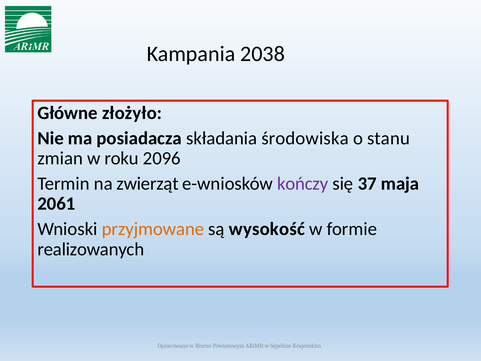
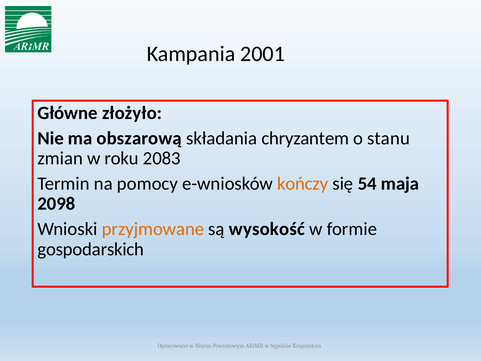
2038: 2038 -> 2001
posiadacza: posiadacza -> obszarową
środowiska: środowiska -> chryzantem
2096: 2096 -> 2083
zwierząt: zwierząt -> pomocy
kończy colour: purple -> orange
37: 37 -> 54
2061: 2061 -> 2098
realizowanych: realizowanych -> gospodarskich
